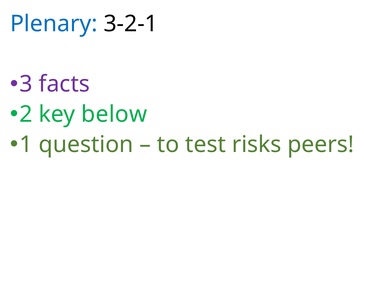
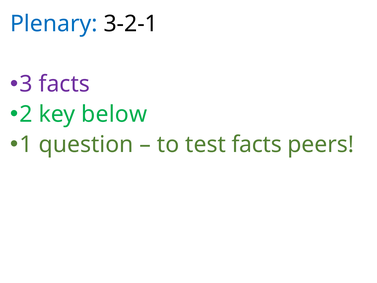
test risks: risks -> facts
